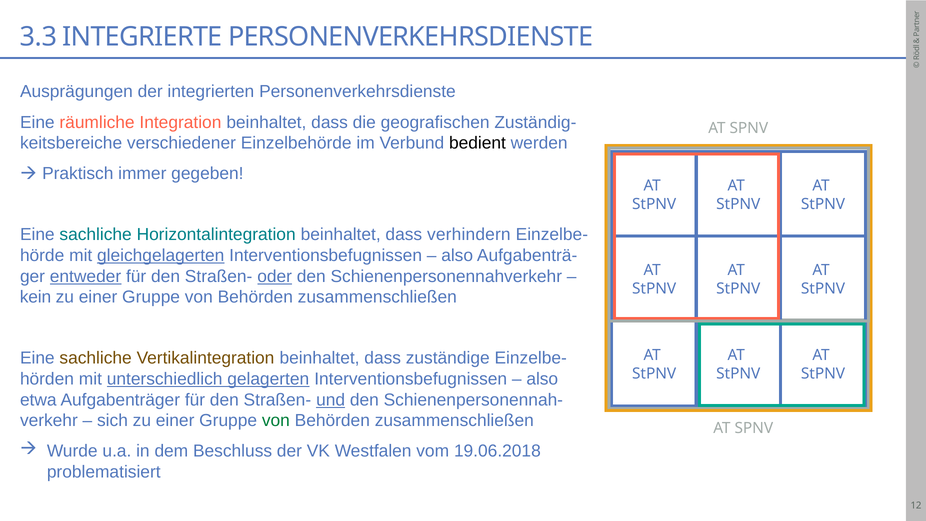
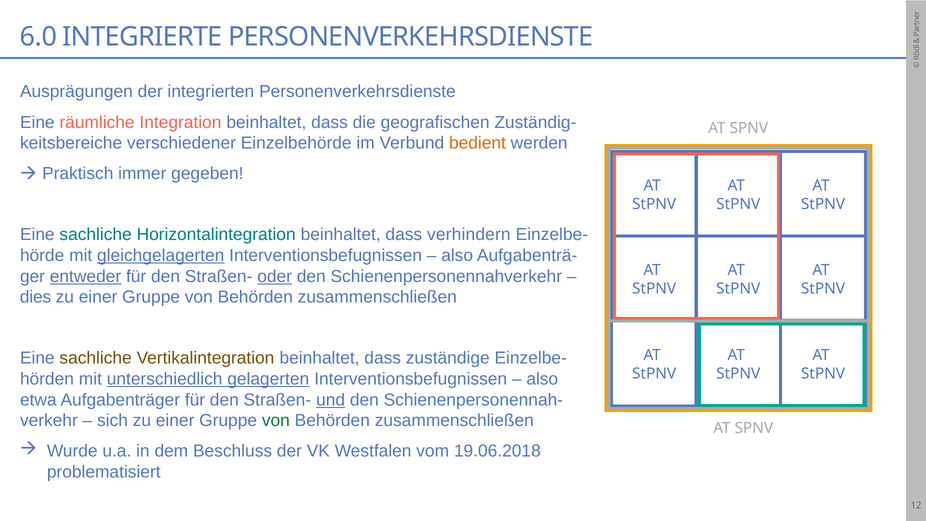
3.3: 3.3 -> 6.0
bedient colour: black -> orange
kein: kein -> dies
